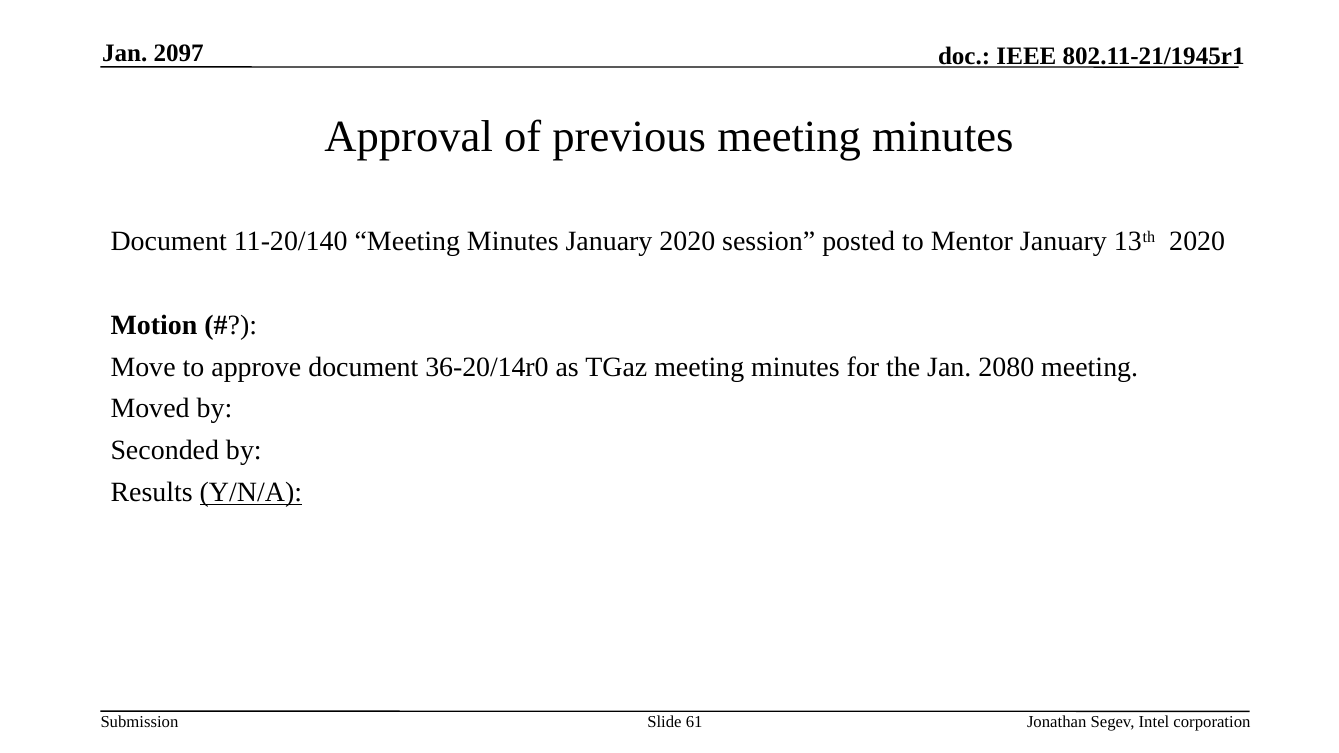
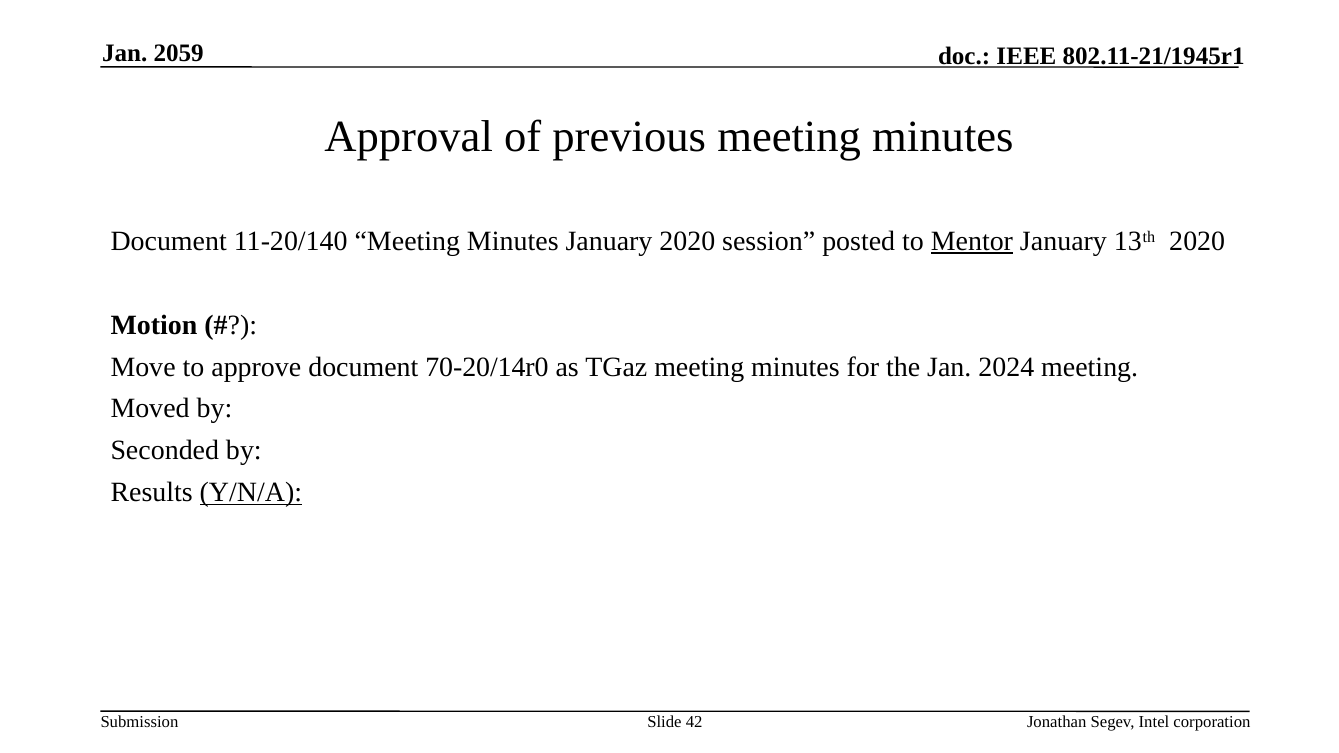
2097: 2097 -> 2059
Mentor underline: none -> present
36-20/14r0: 36-20/14r0 -> 70-20/14r0
2080: 2080 -> 2024
61: 61 -> 42
